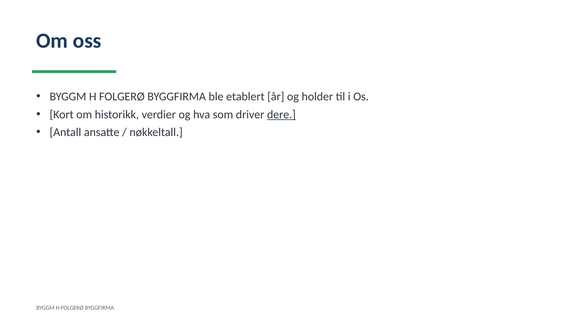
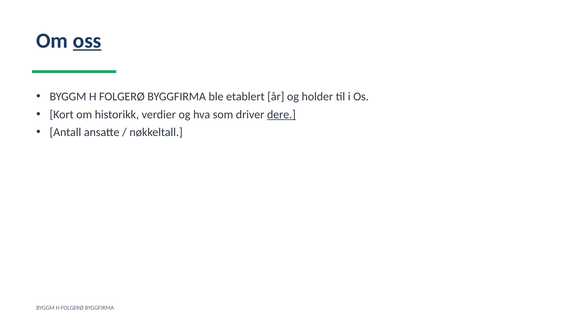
oss underline: none -> present
